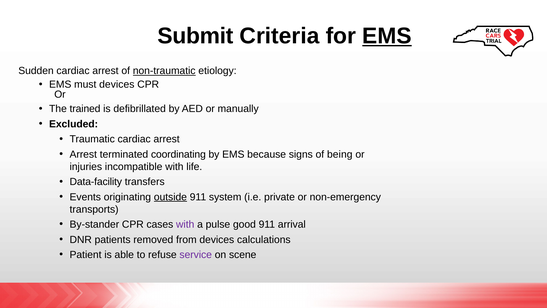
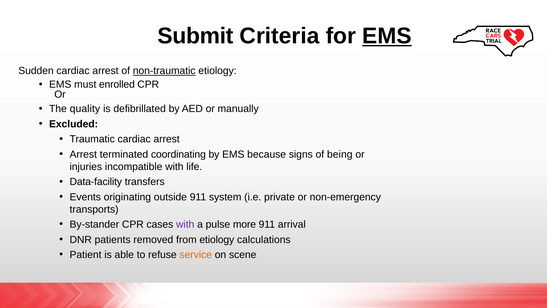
must devices: devices -> enrolled
trained: trained -> quality
outside underline: present -> none
good: good -> more
from devices: devices -> etiology
service colour: purple -> orange
